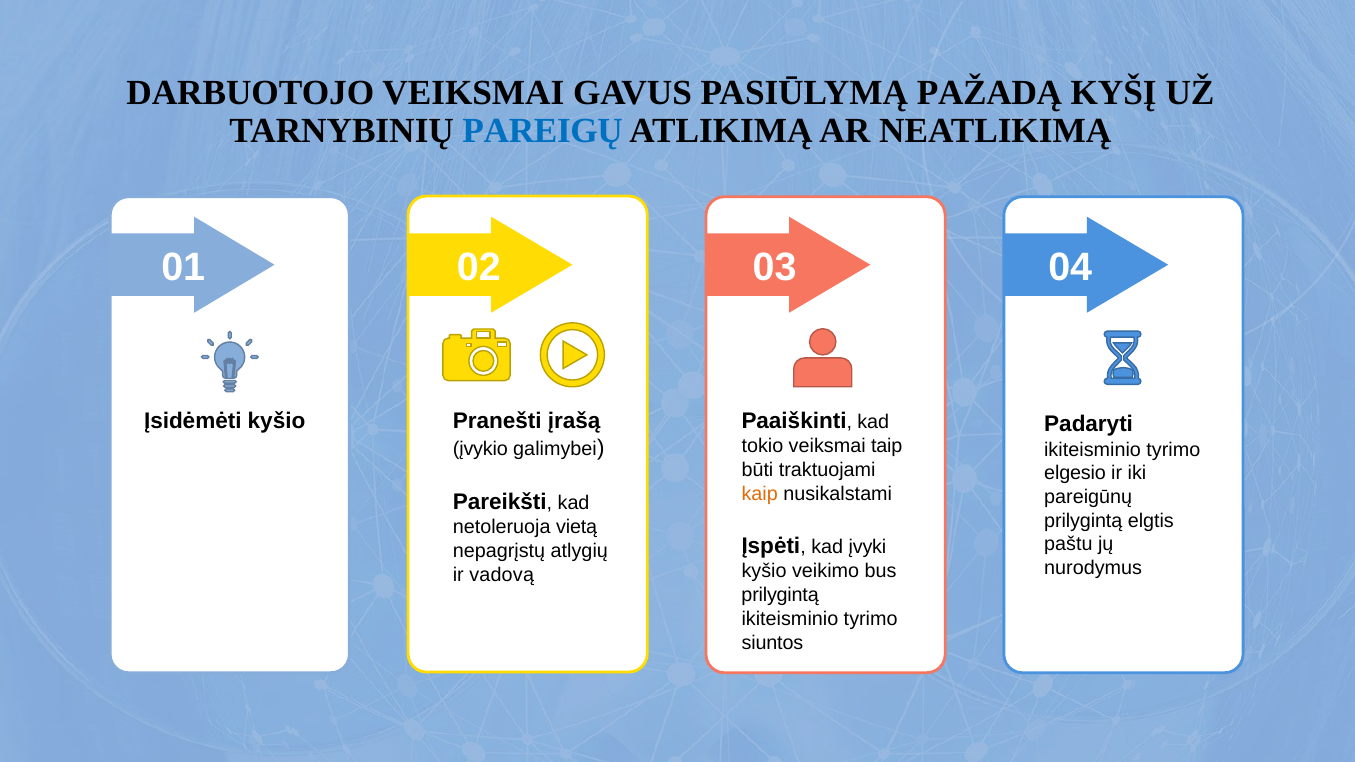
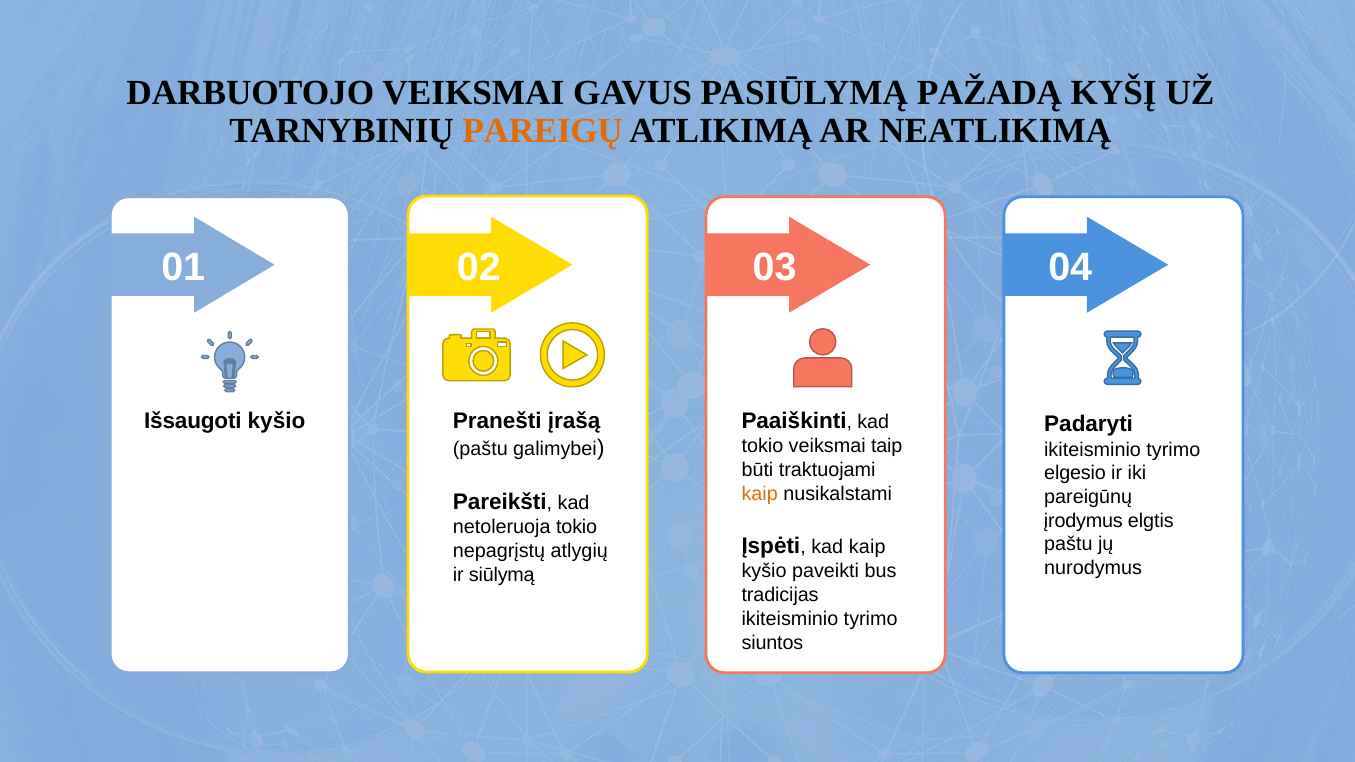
PAREIGŲ colour: blue -> orange
Įsidėmėti: Įsidėmėti -> Išsaugoti
įvykio at (480, 449): įvykio -> paštu
prilygintą at (1083, 521): prilygintą -> įrodymus
netoleruoja vietą: vietą -> tokio
kad įvyki: įvyki -> kaip
veikimo: veikimo -> paveikti
vadovą: vadovą -> siūlymą
prilygintą at (780, 595): prilygintą -> tradicijas
